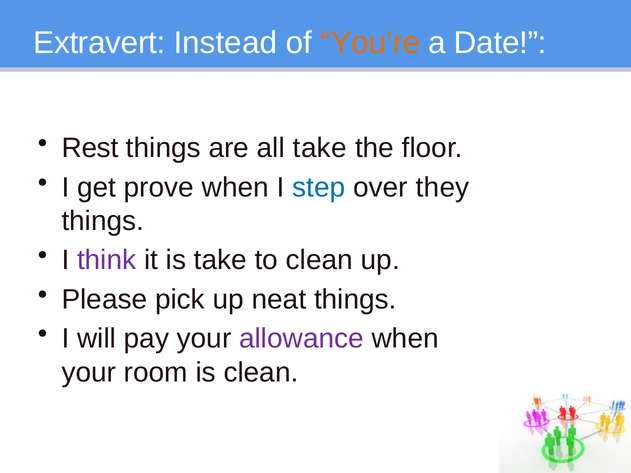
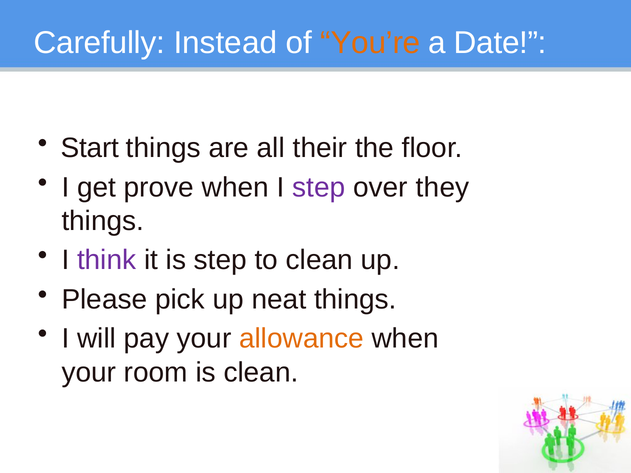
Extravert: Extravert -> Carefully
Rest: Rest -> Start
all take: take -> their
step at (319, 187) colour: blue -> purple
is take: take -> step
allowance colour: purple -> orange
